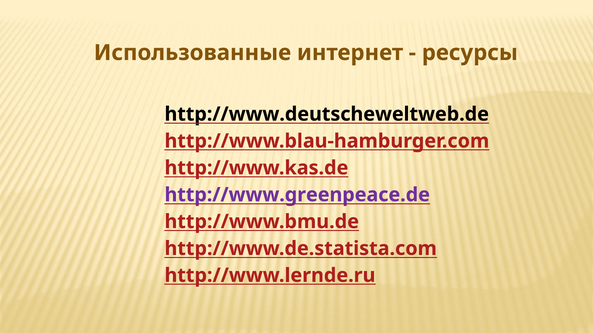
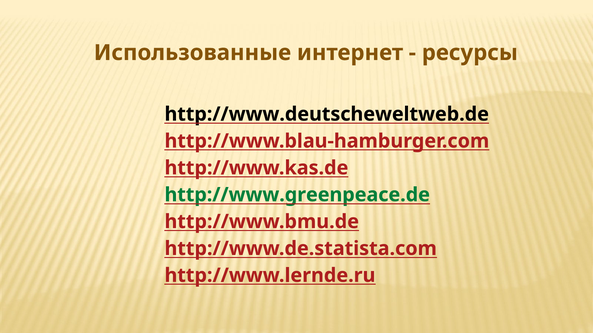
http://www.greenpeace.de colour: purple -> green
